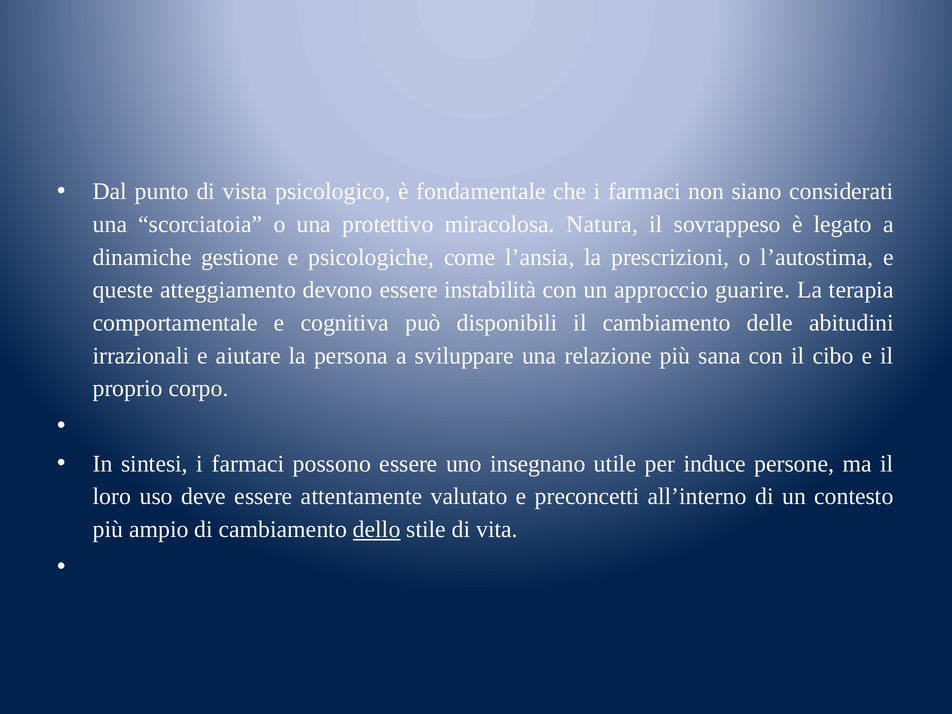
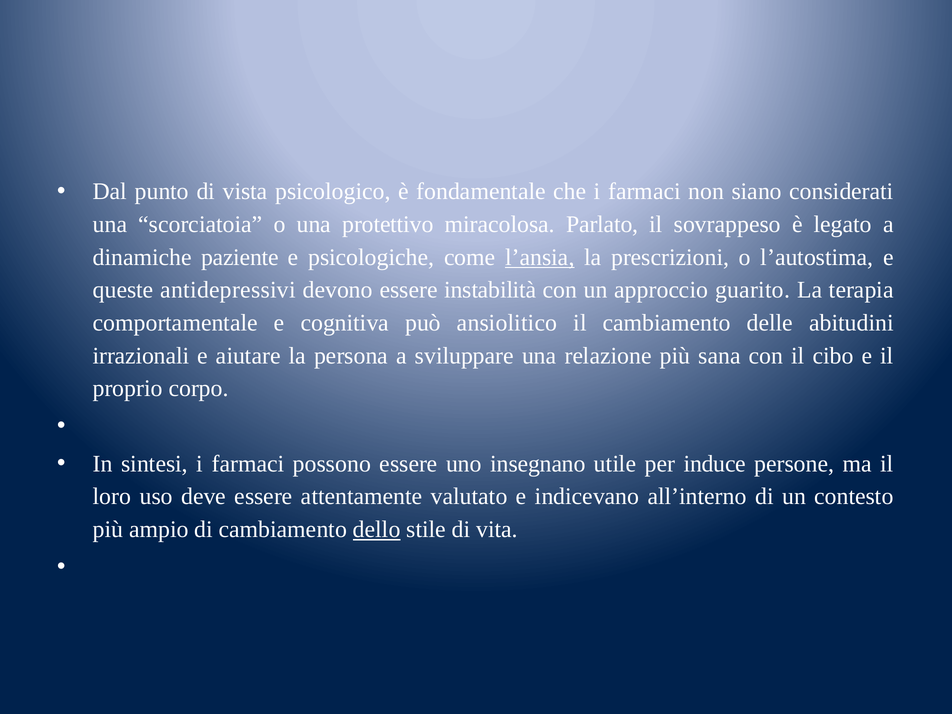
Natura: Natura -> Parlato
gestione: gestione -> paziente
l’ansia underline: none -> present
atteggiamento: atteggiamento -> antidepressivi
guarire: guarire -> guarito
disponibili: disponibili -> ansiolitico
preconcetti: preconcetti -> indicevano
